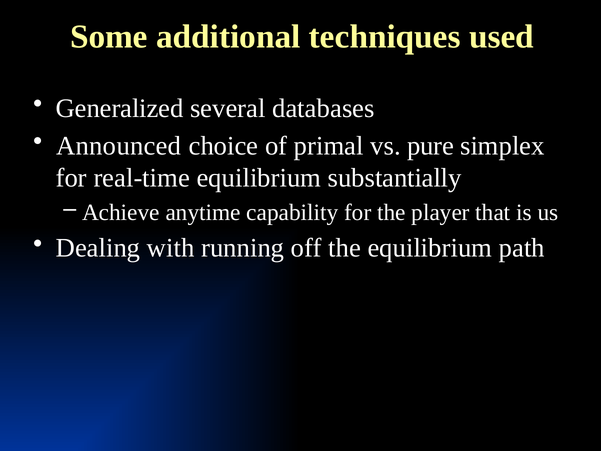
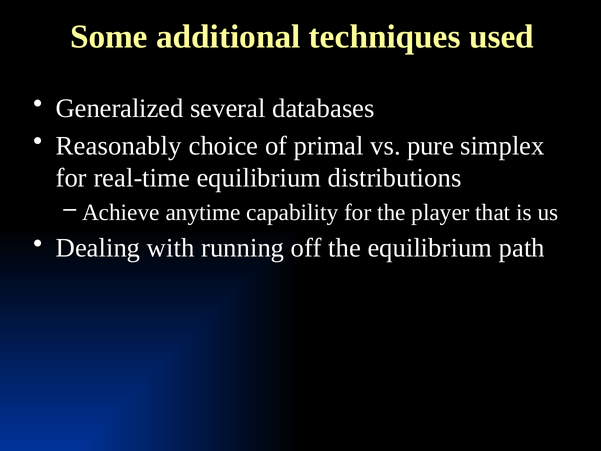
Announced: Announced -> Reasonably
substantially: substantially -> distributions
